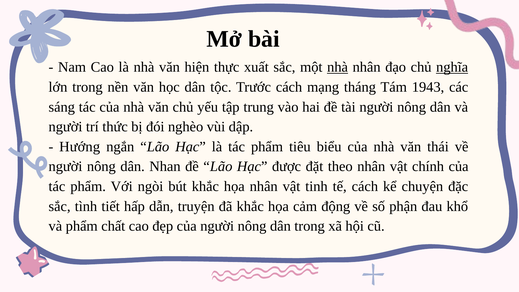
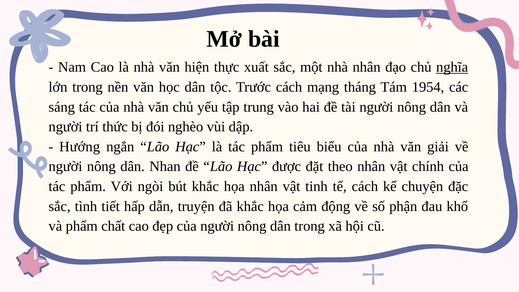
nhà at (338, 67) underline: present -> none
1943: 1943 -> 1954
thái: thái -> giải
